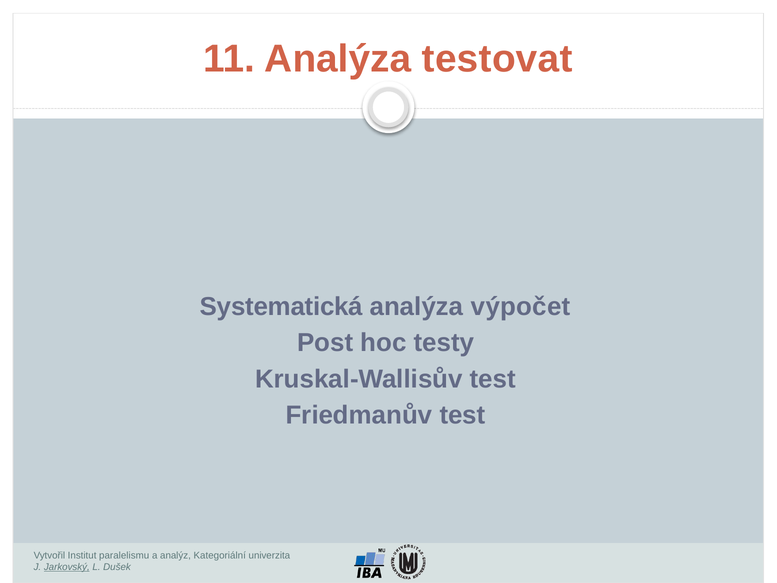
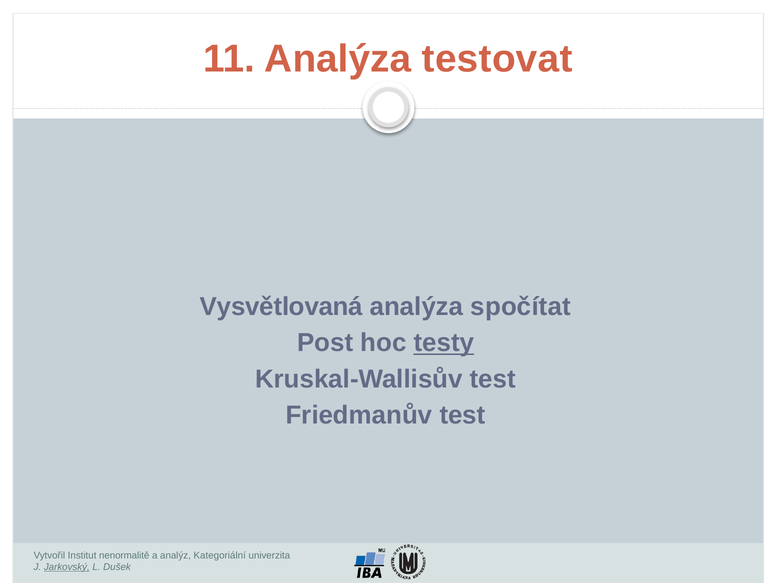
Systematická: Systematická -> Vysvětlovaná
výpočet: výpočet -> spočítat
testy underline: none -> present
paralelismu: paralelismu -> nenormalitě
